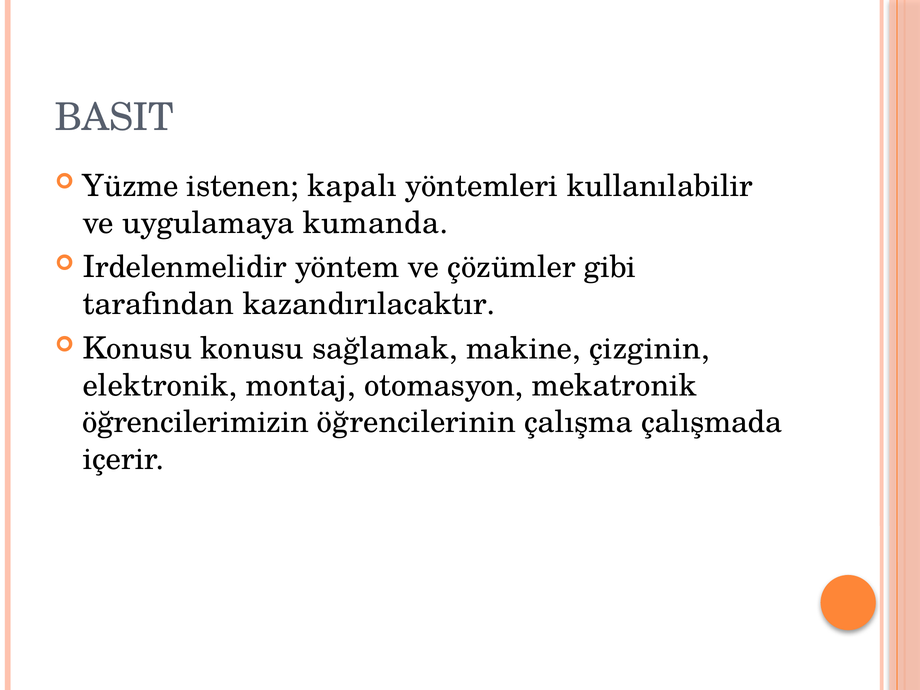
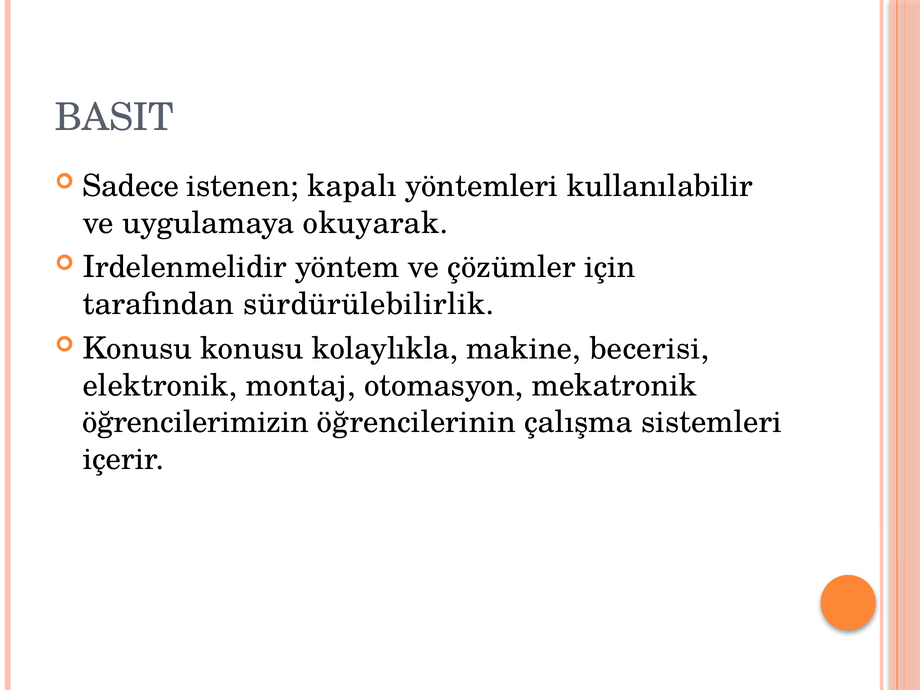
Yüzme: Yüzme -> Sadece
kumanda: kumanda -> okuyarak
gibi: gibi -> için
kazandırılacaktır: kazandırılacaktır -> sürdürülebilirlik
sağlamak: sağlamak -> kolaylıkla
çizginin: çizginin -> becerisi
çalışmada: çalışmada -> sistemleri
